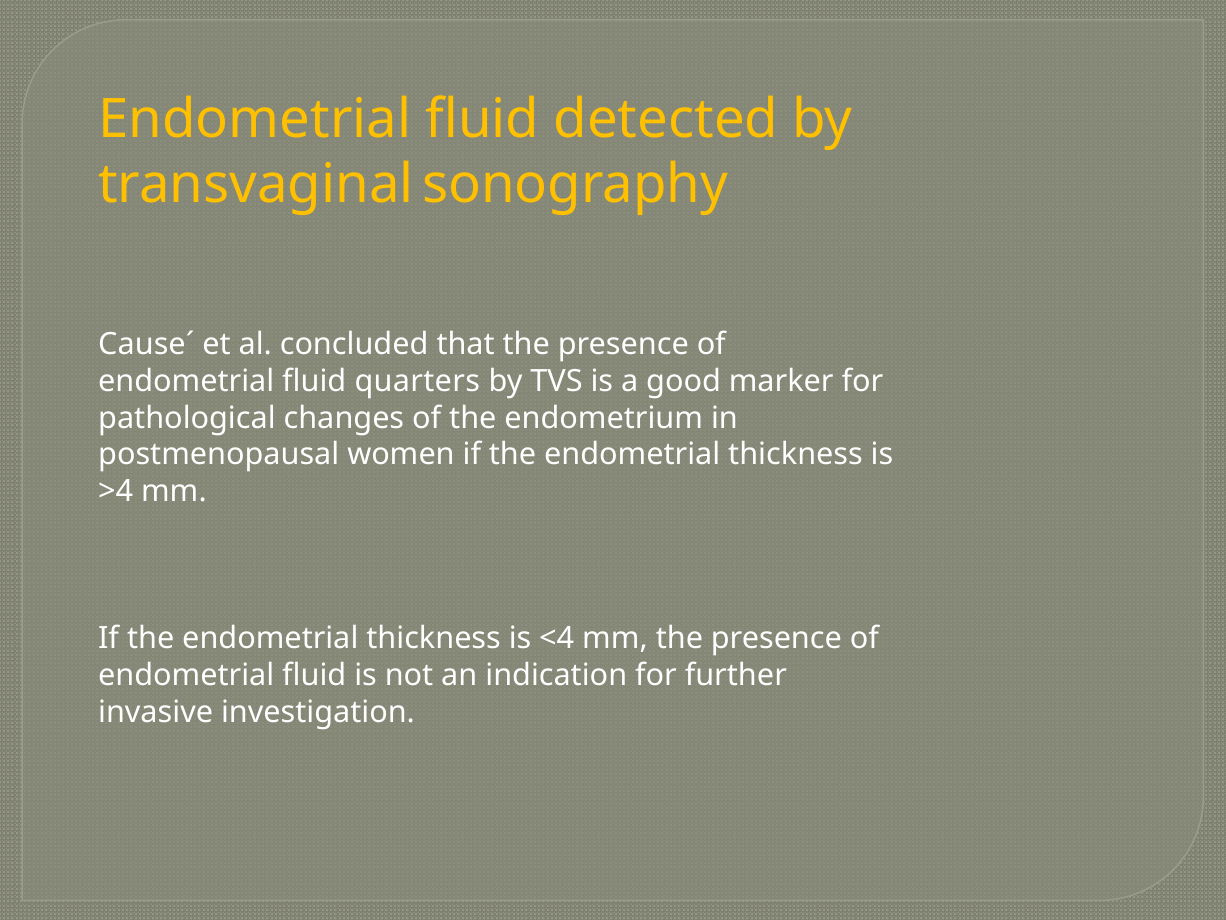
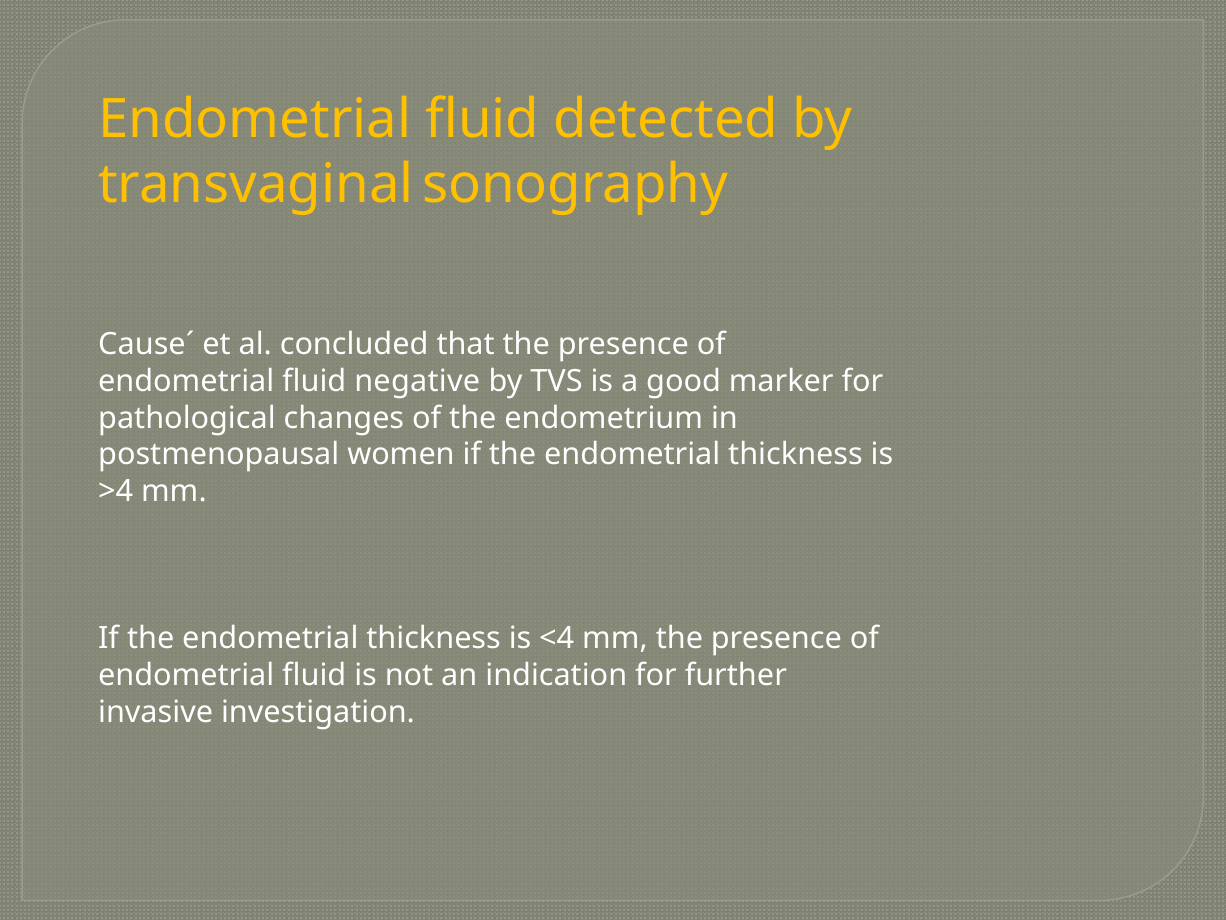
quarters: quarters -> negative
